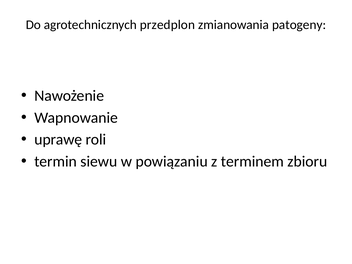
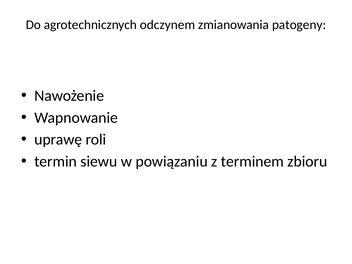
przedplon: przedplon -> odczynem
